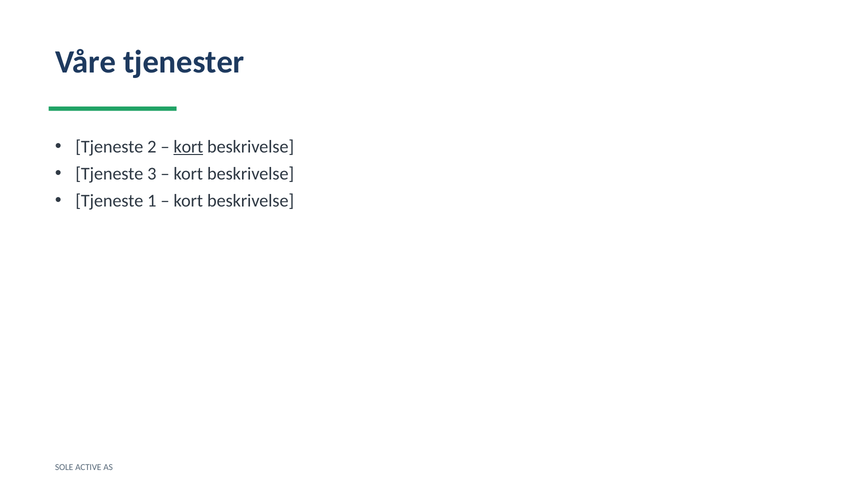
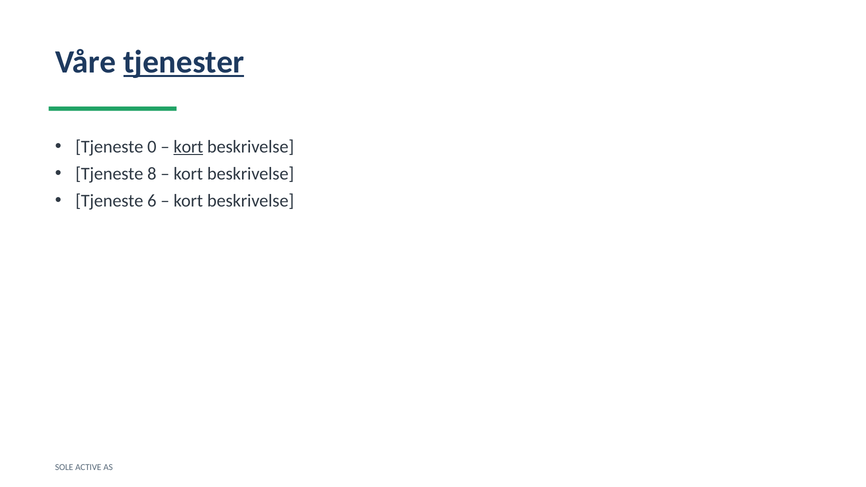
tjenester underline: none -> present
2: 2 -> 0
3: 3 -> 8
1: 1 -> 6
